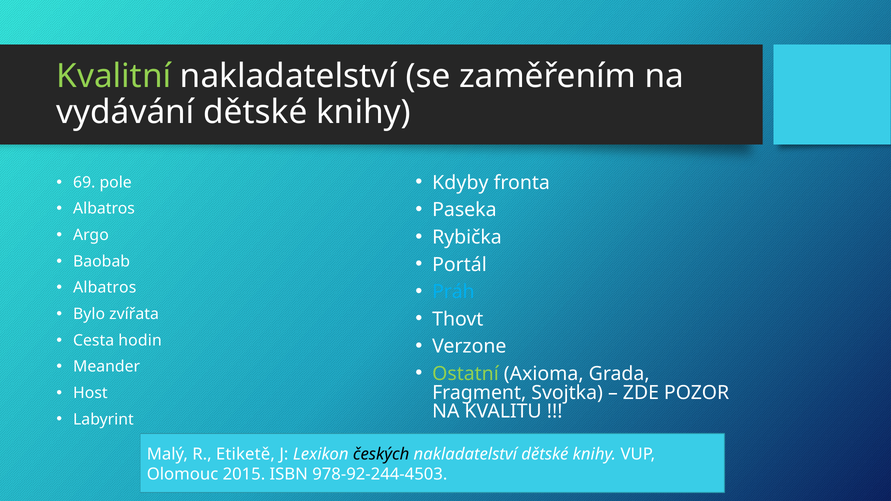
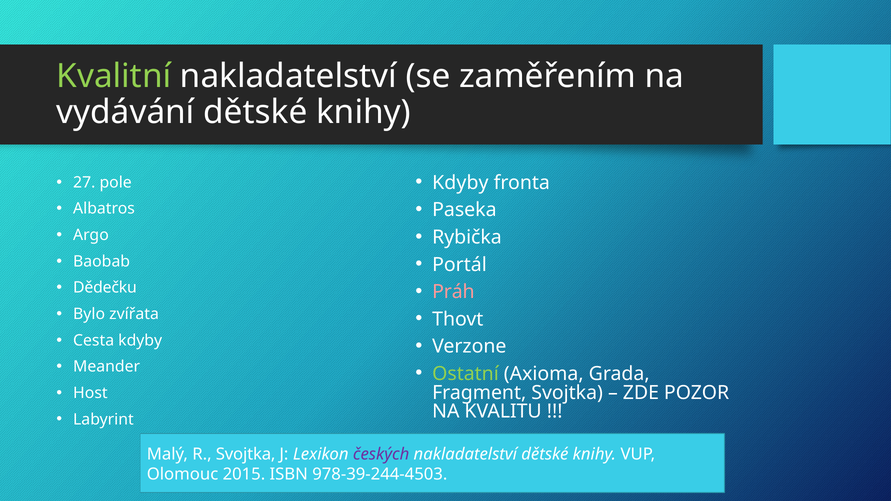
69: 69 -> 27
Albatros at (105, 288): Albatros -> Dědečku
Práh colour: light blue -> pink
Cesta hodin: hodin -> kdyby
R Etiketě: Etiketě -> Svojtka
českých colour: black -> purple
978-92-244-4503: 978-92-244-4503 -> 978-39-244-4503
